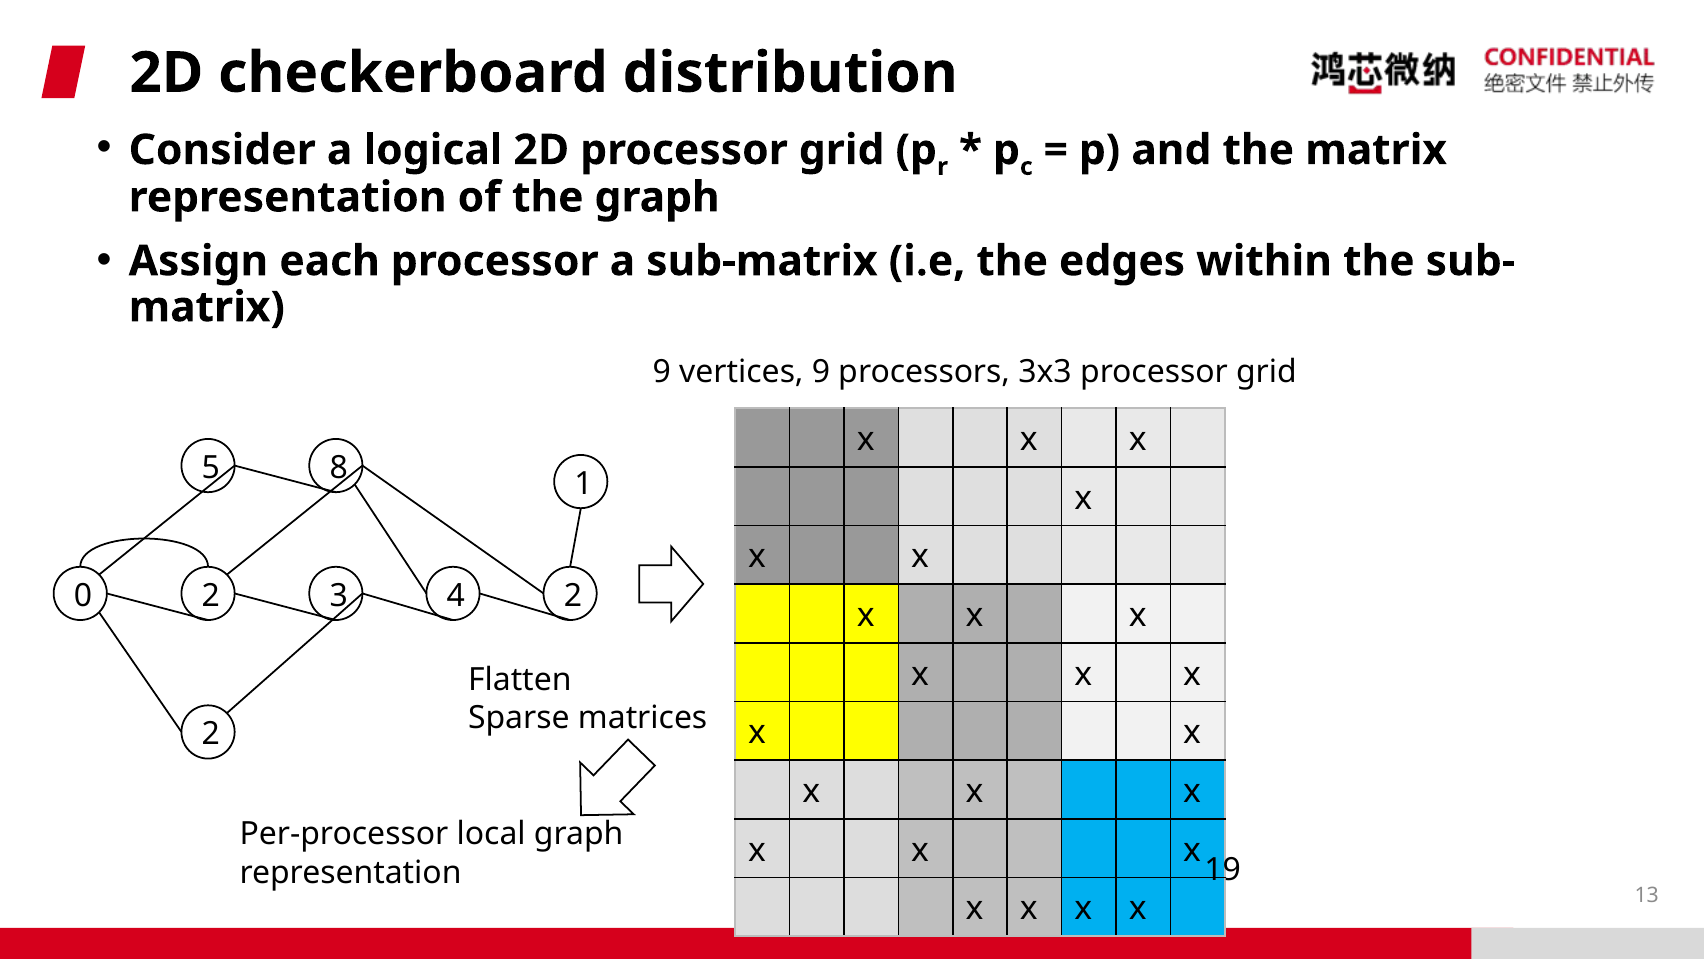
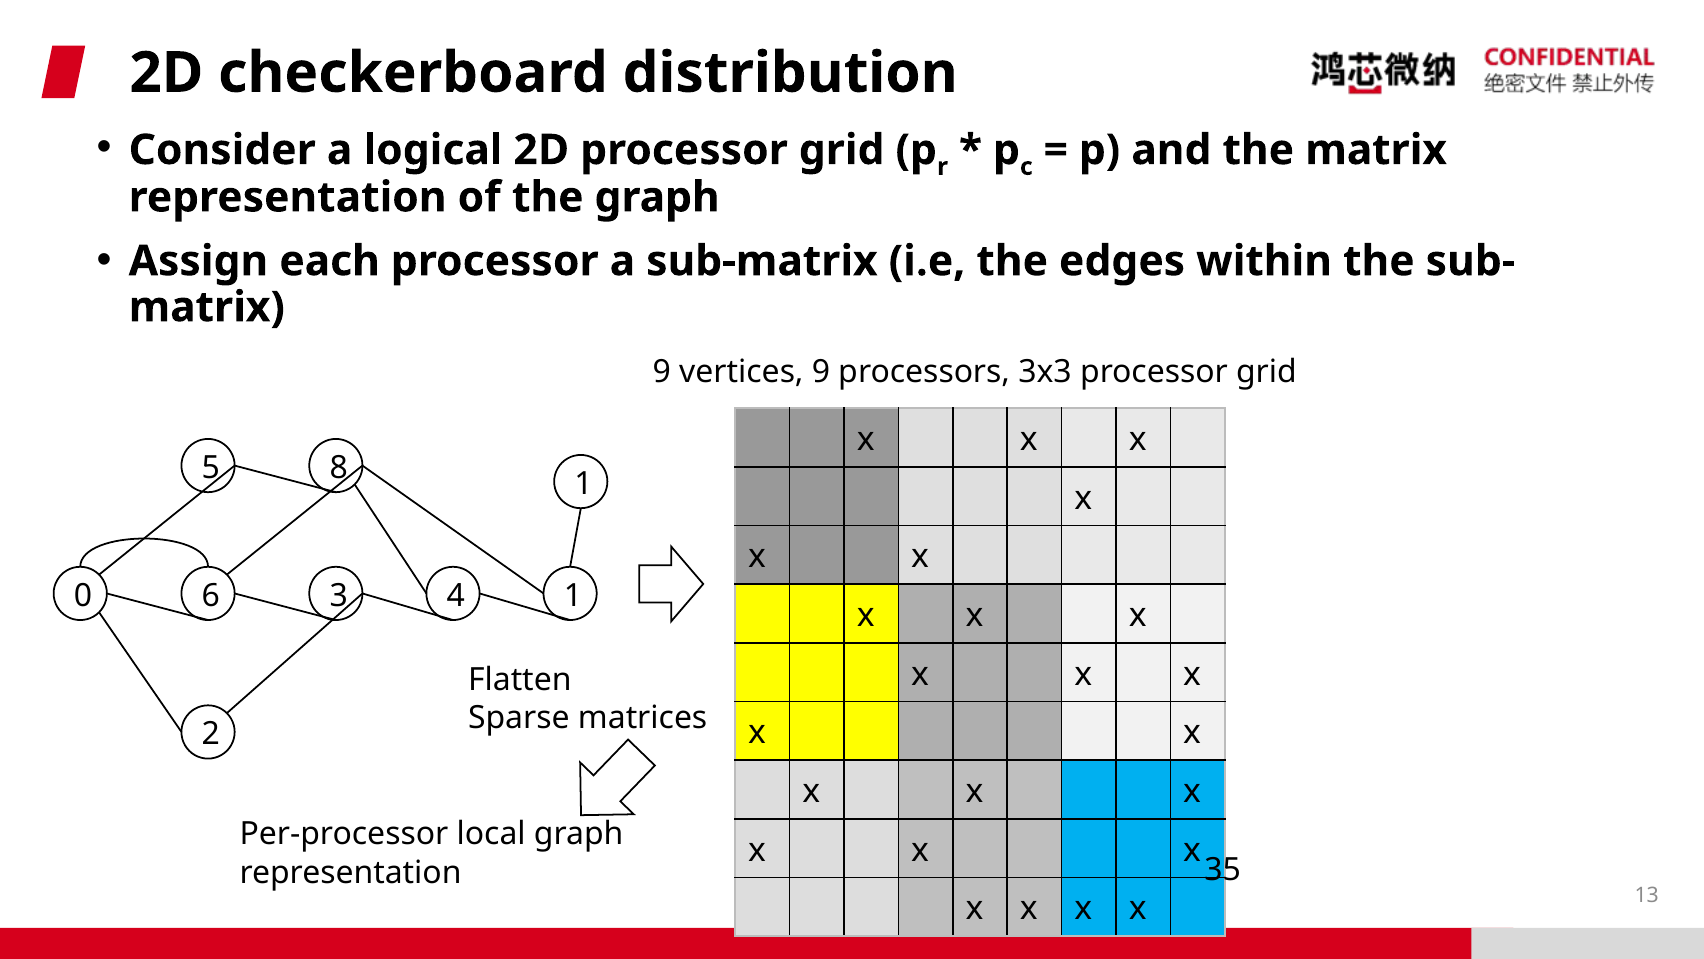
0 2: 2 -> 6
4 2: 2 -> 1
19: 19 -> 35
